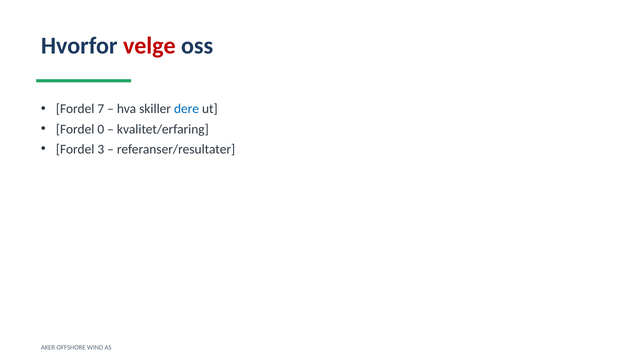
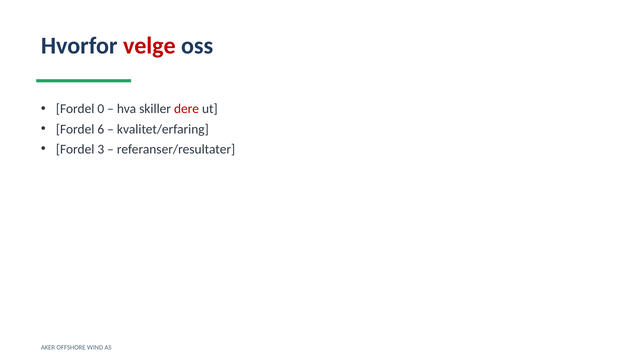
7: 7 -> 0
dere colour: blue -> red
0: 0 -> 6
